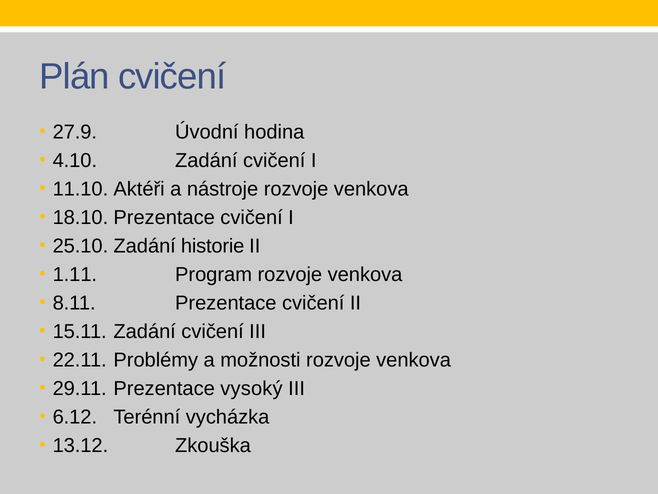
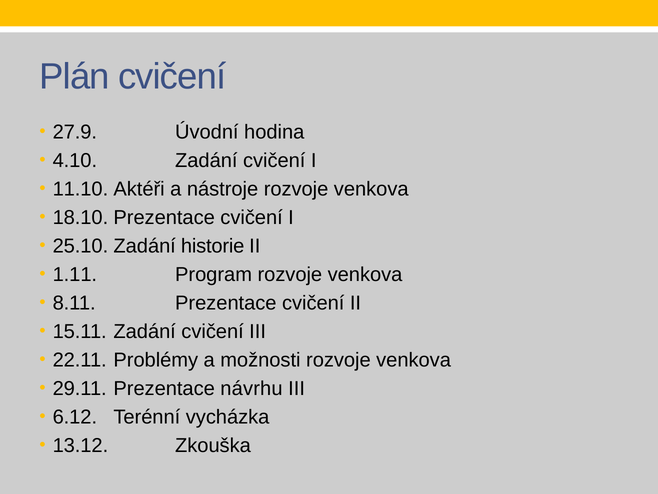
vysoký: vysoký -> návrhu
